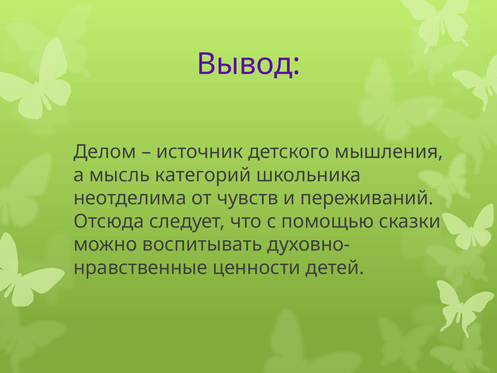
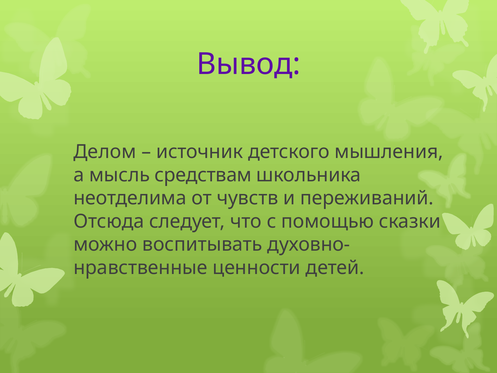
категорий: категорий -> средствам
